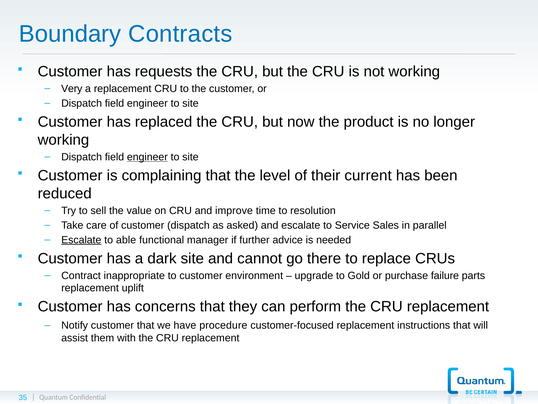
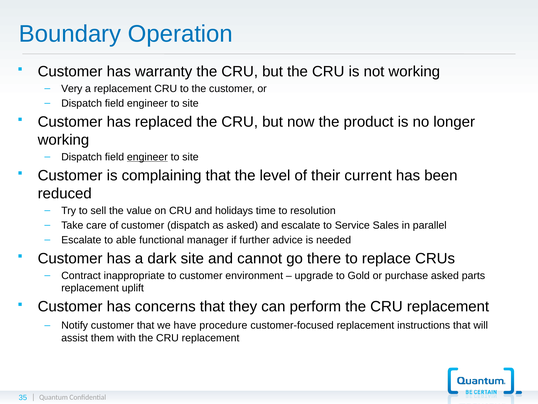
Contracts: Contracts -> Operation
requests: requests -> warranty
improve: improve -> holidays
Escalate at (81, 240) underline: present -> none
purchase failure: failure -> asked
